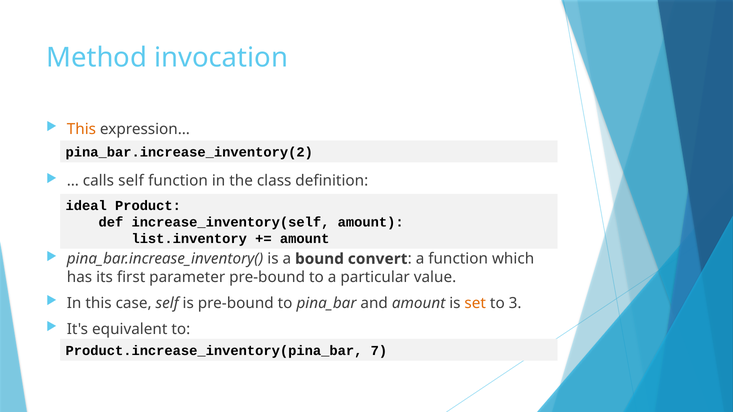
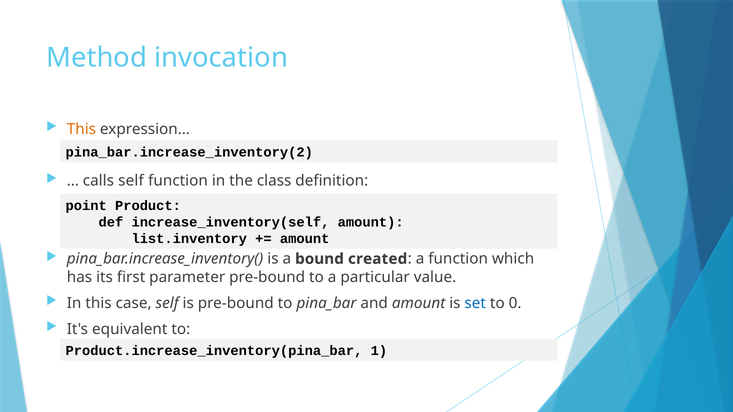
ideal: ideal -> point
convert: convert -> created
set colour: orange -> blue
3: 3 -> 0
7: 7 -> 1
